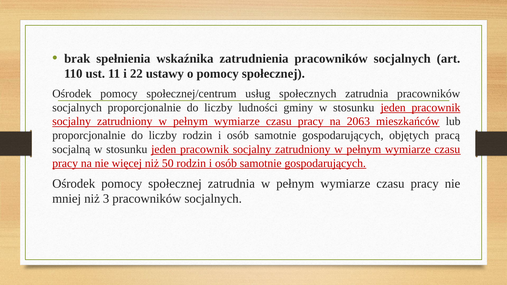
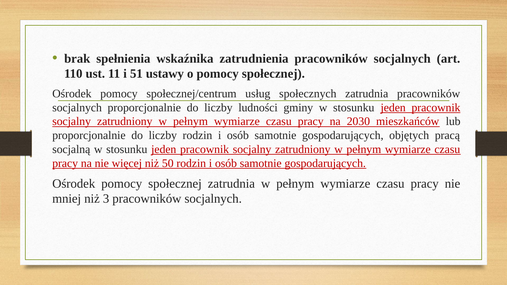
22: 22 -> 51
2063: 2063 -> 2030
